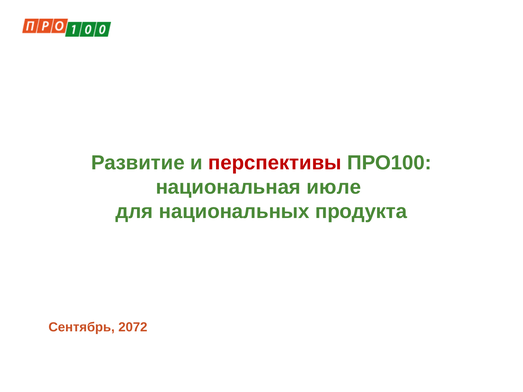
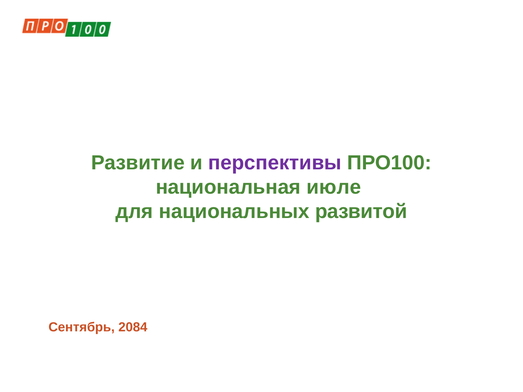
перспективы colour: red -> purple
продукта: продукта -> развитой
2072: 2072 -> 2084
